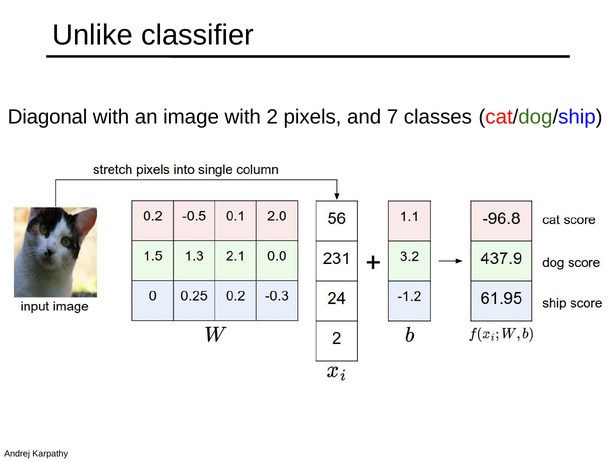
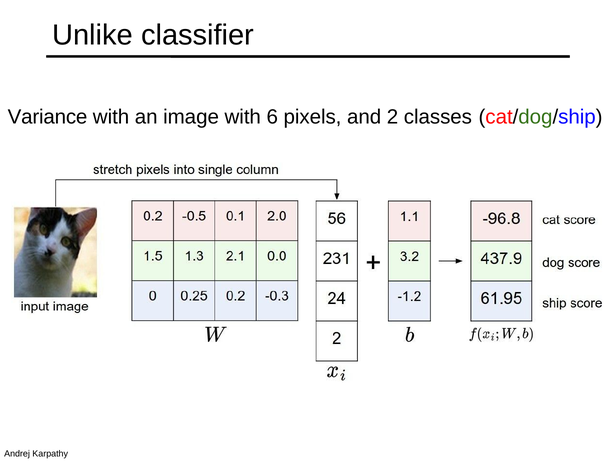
Diagonal: Diagonal -> Variance
2: 2 -> 6
7: 7 -> 2
